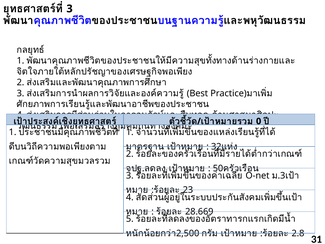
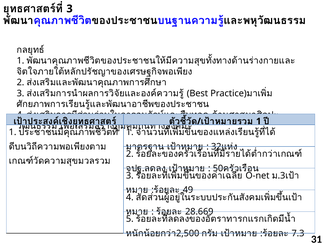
0 at (259, 121): 0 -> 1
23: 23 -> 49
2.8: 2.8 -> 7.3
